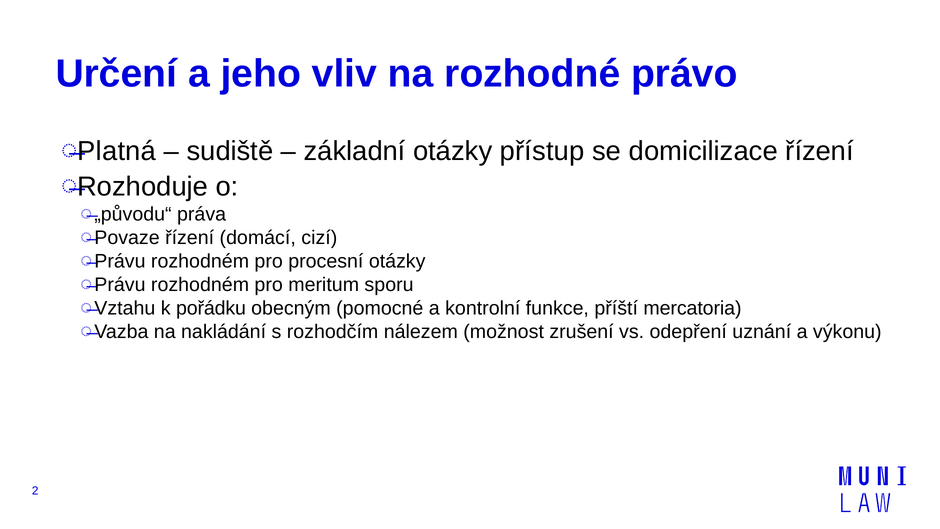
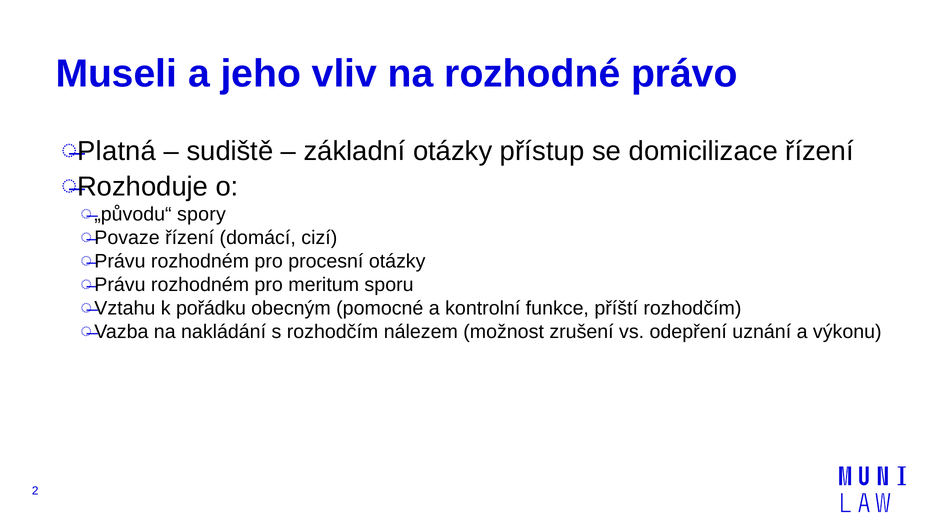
Určení: Určení -> Museli
práva: práva -> spory
příští mercatoria: mercatoria -> rozhodčím
